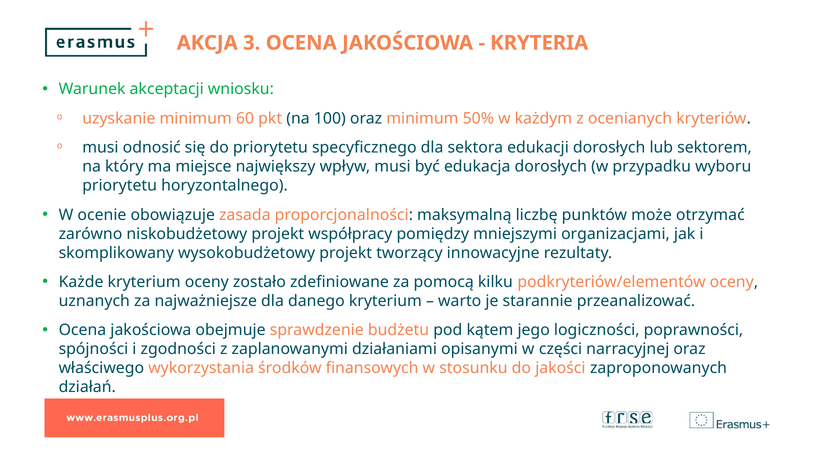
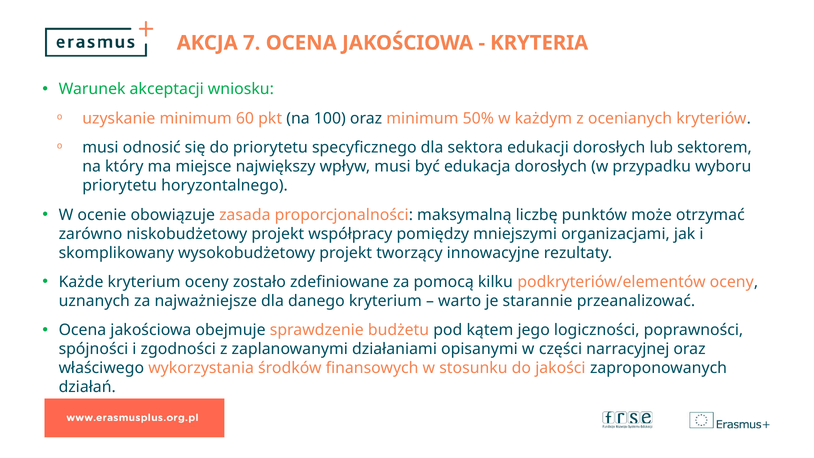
3: 3 -> 7
